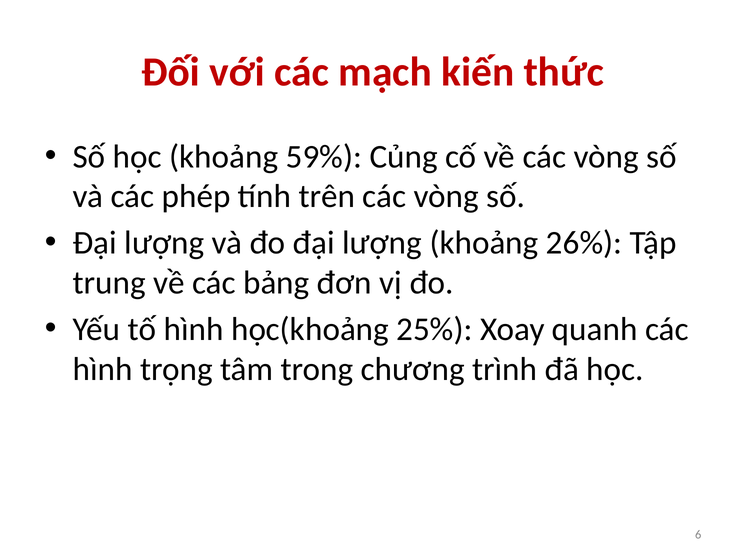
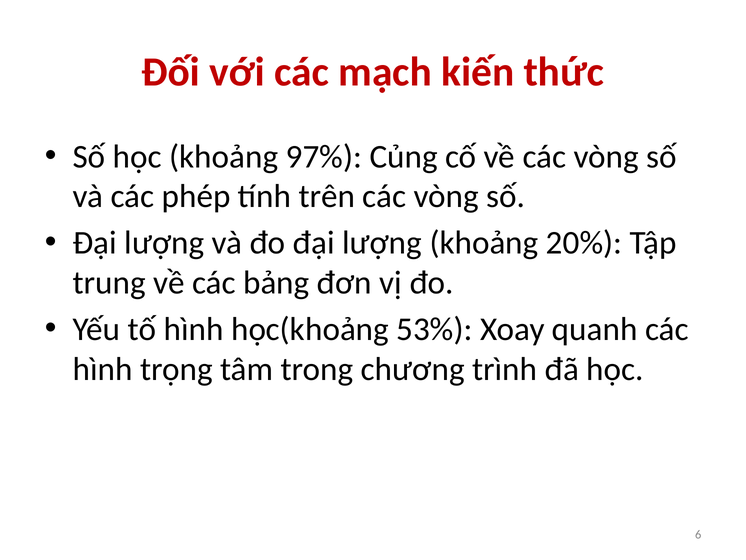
59%: 59% -> 97%
26%: 26% -> 20%
25%: 25% -> 53%
